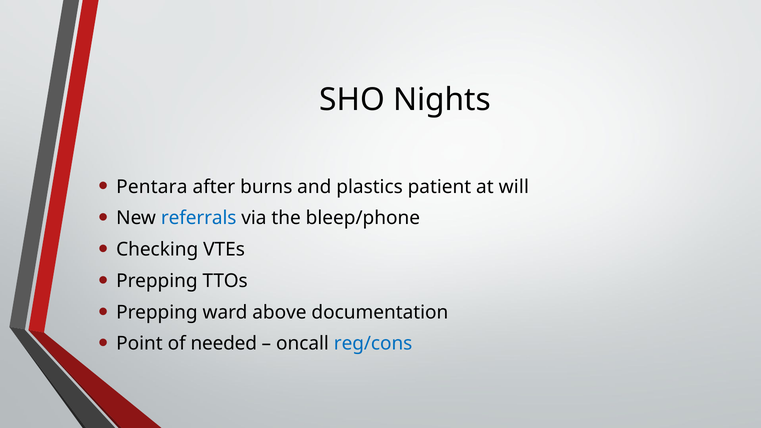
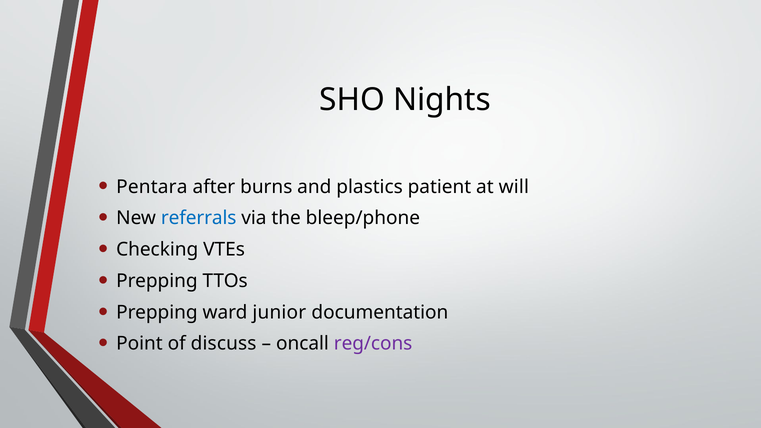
above: above -> junior
needed: needed -> discuss
reg/cons colour: blue -> purple
